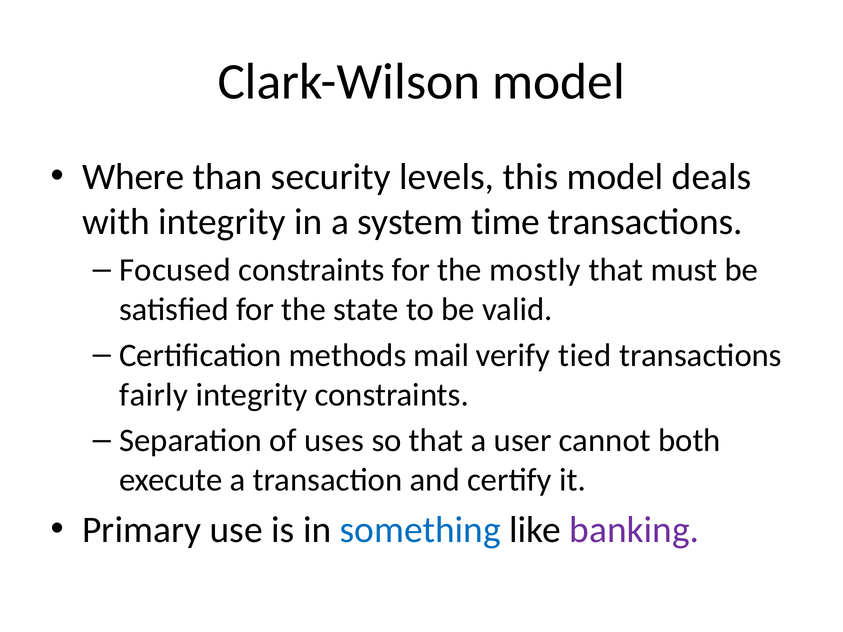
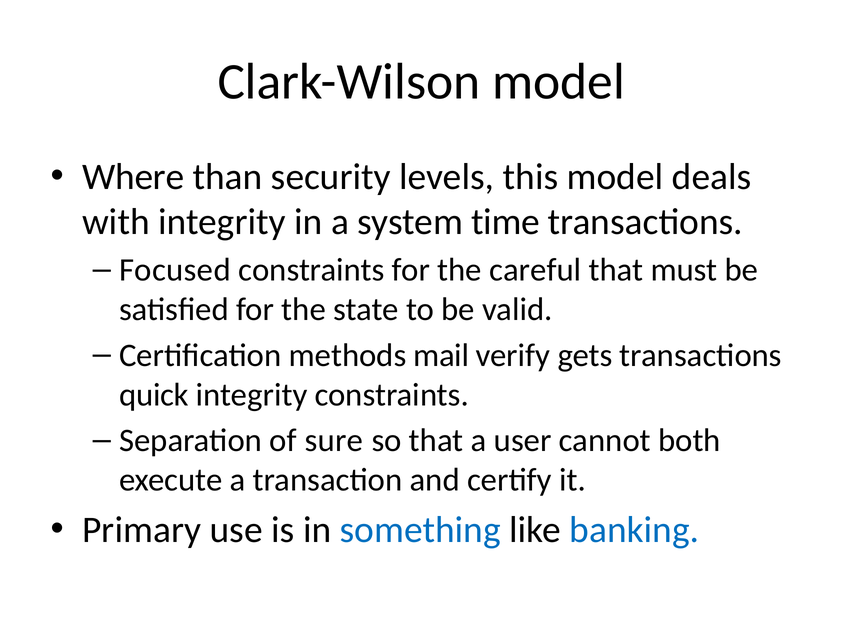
mostly: mostly -> careful
tied: tied -> gets
fairly: fairly -> quick
uses: uses -> sure
banking colour: purple -> blue
